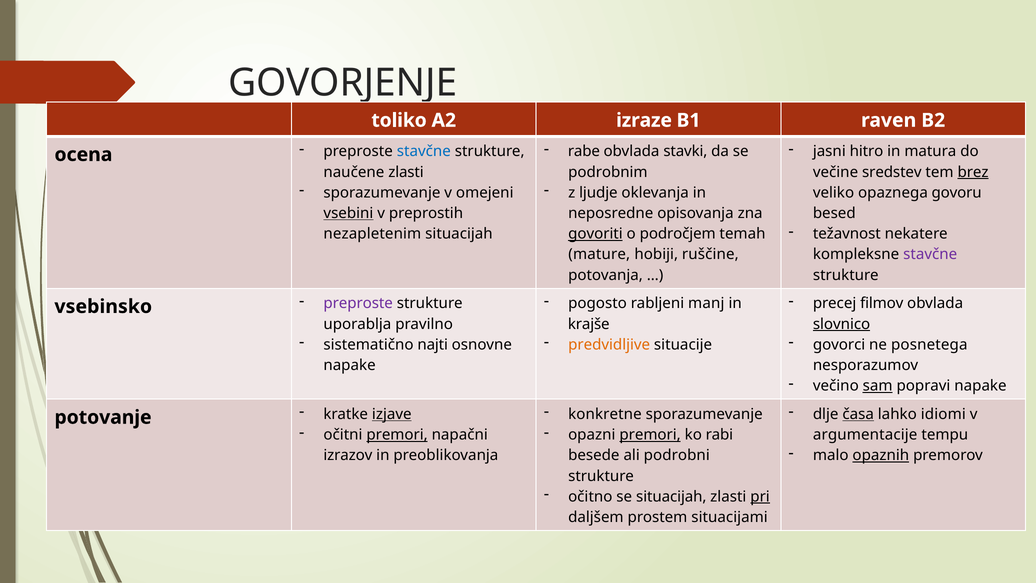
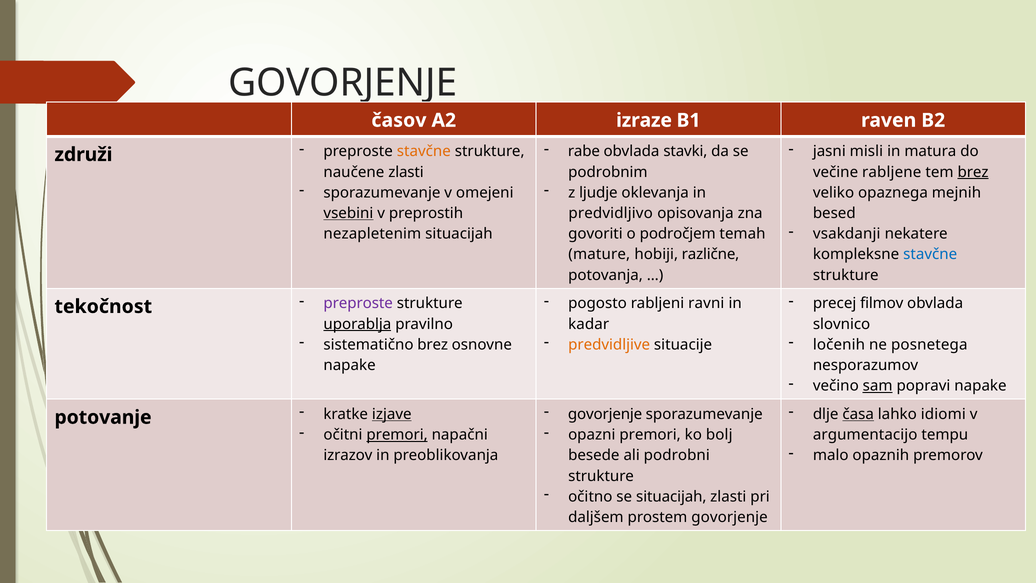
toliko: toliko -> časov
stavčne at (424, 151) colour: blue -> orange
hitro: hitro -> misli
ocena: ocena -> združi
sredstev: sredstev -> rabljene
govoru: govoru -> mejnih
neposredne: neposredne -> predvidljivo
težavnost: težavnost -> vsakdanji
govoriti underline: present -> none
ruščine: ruščine -> različne
stavčne at (930, 254) colour: purple -> blue
manj: manj -> ravni
vsebinsko: vsebinsko -> tekočnost
uporablja underline: none -> present
krajše: krajše -> kadar
slovnico underline: present -> none
sistematično najti: najti -> brez
govorci: govorci -> ločenih
konkretne at (605, 414): konkretne -> govorjenje
premori at (650, 435) underline: present -> none
rabi: rabi -> bolj
argumentacije: argumentacije -> argumentacijo
opaznih underline: present -> none
pri underline: present -> none
prostem situacijami: situacijami -> govorjenje
